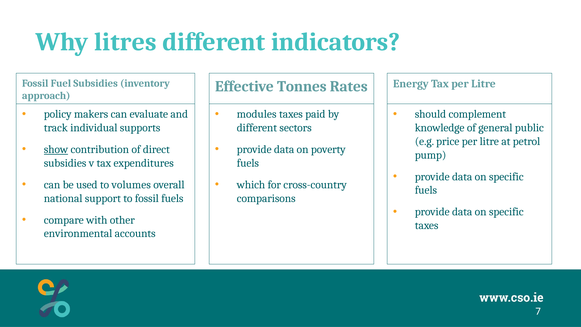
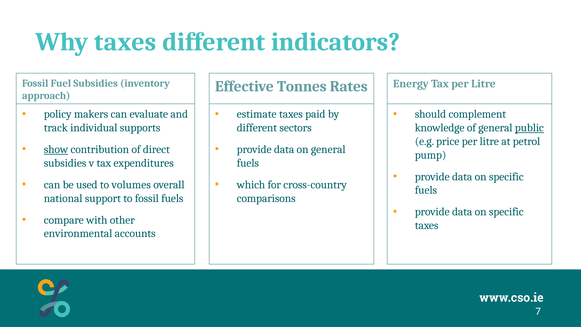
Why litres: litres -> taxes
modules: modules -> estimate
public underline: none -> present
on poverty: poverty -> general
